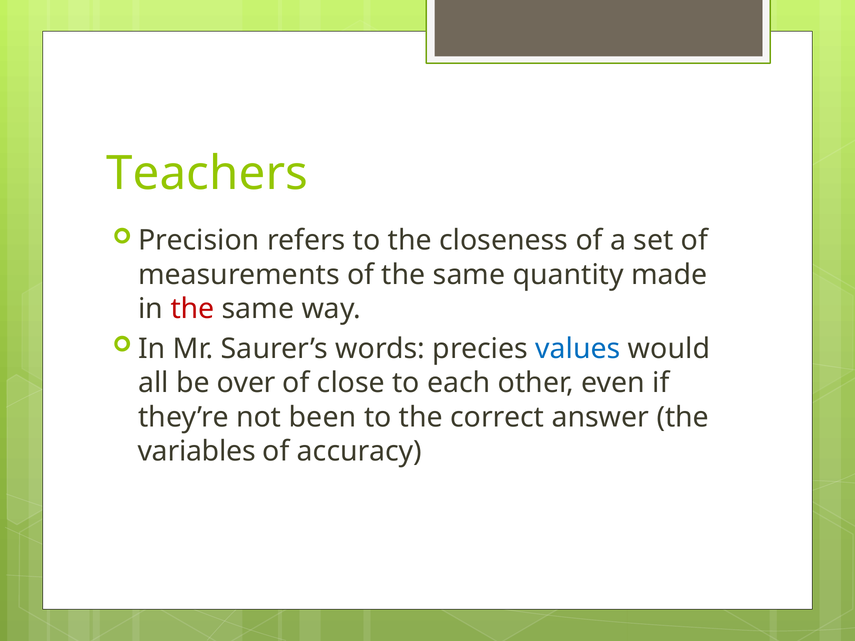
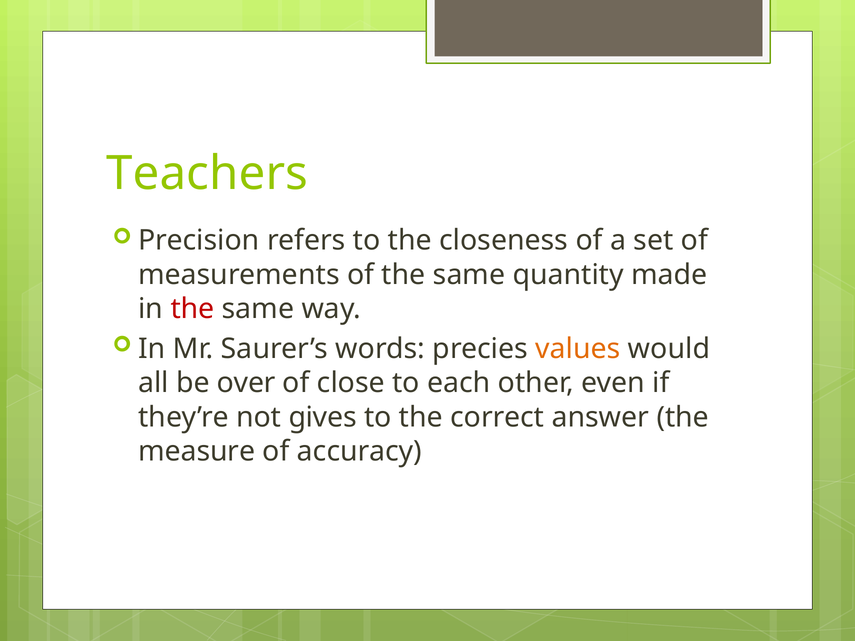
values colour: blue -> orange
been: been -> gives
variables: variables -> measure
